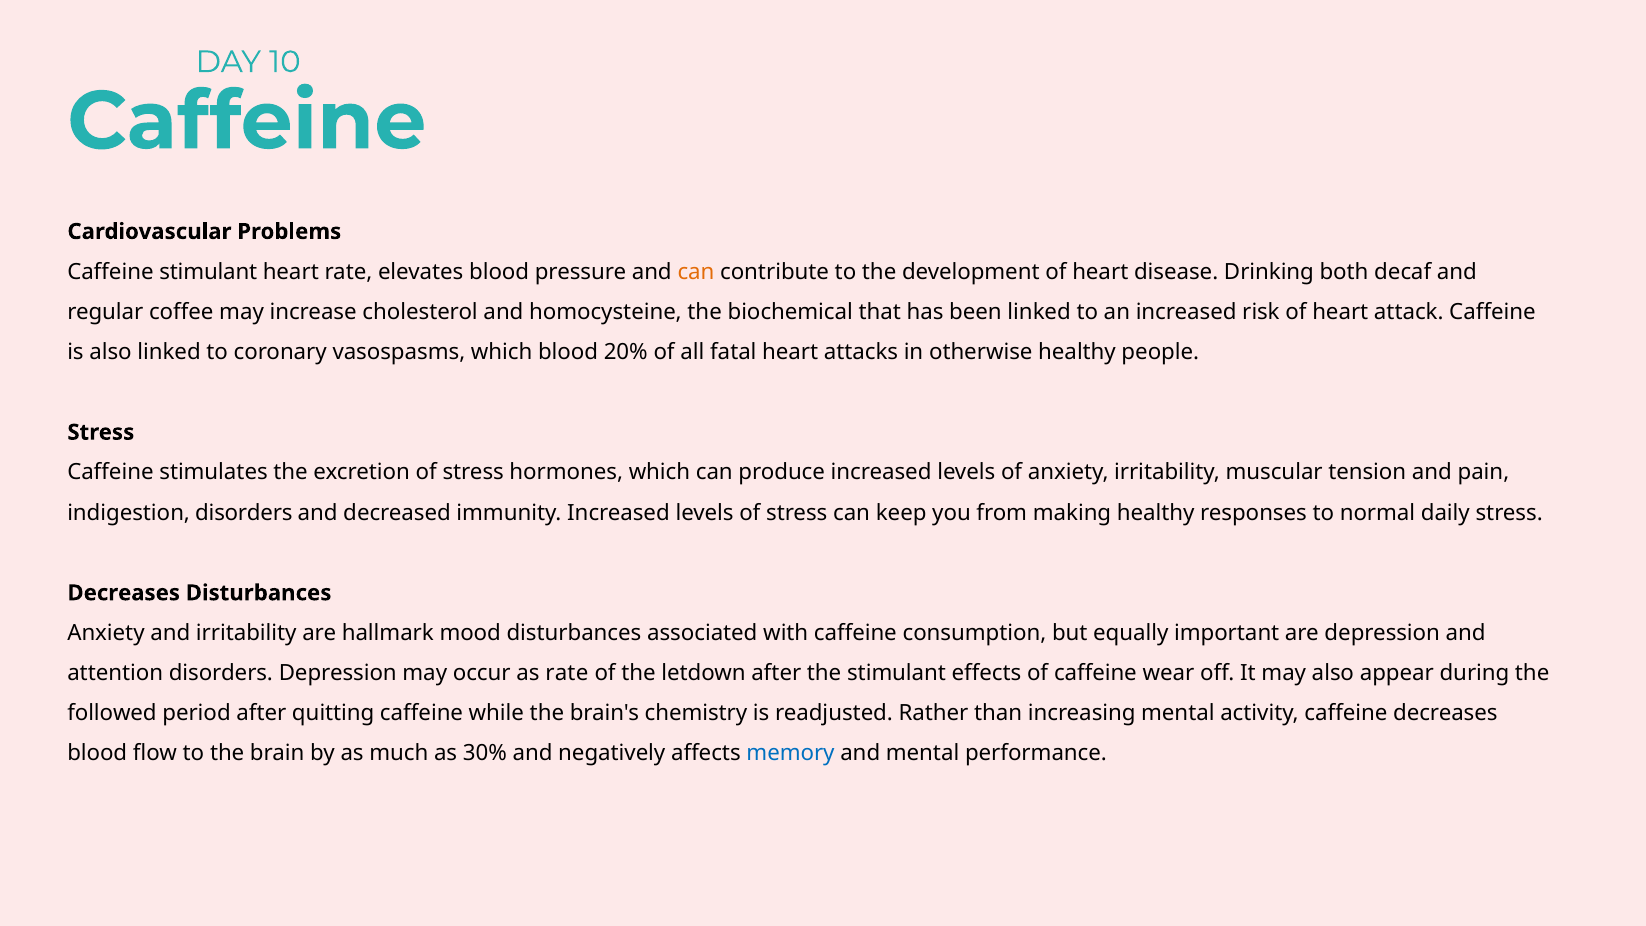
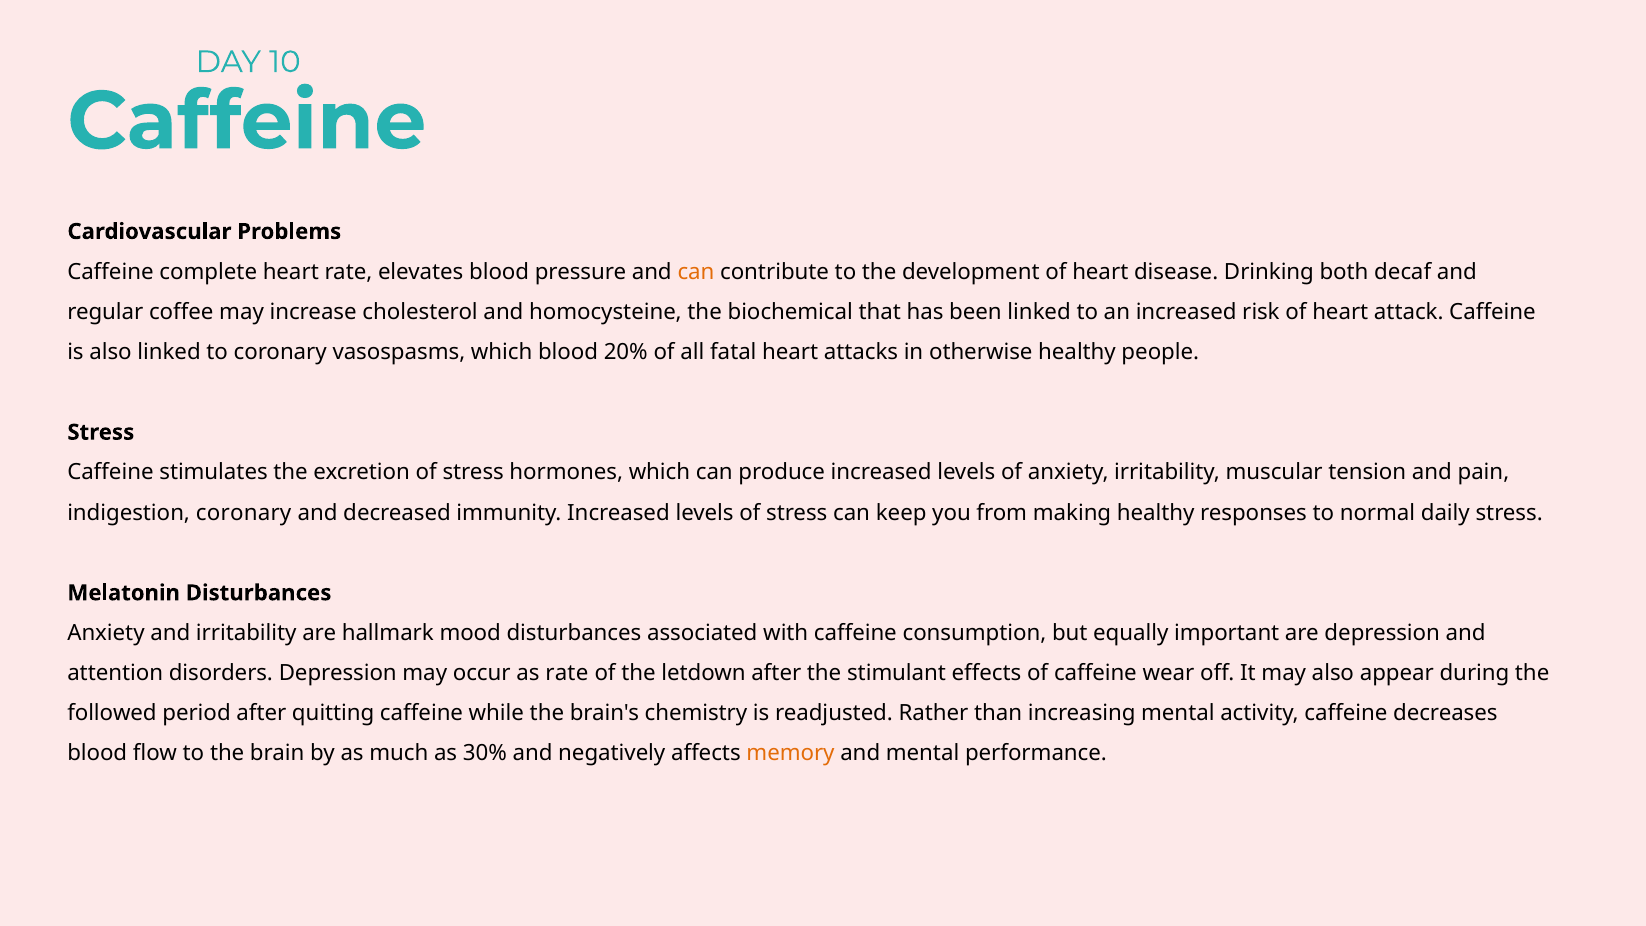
Caffeine stimulant: stimulant -> complete
indigestion disorders: disorders -> coronary
Decreases at (124, 593): Decreases -> Melatonin
memory colour: blue -> orange
